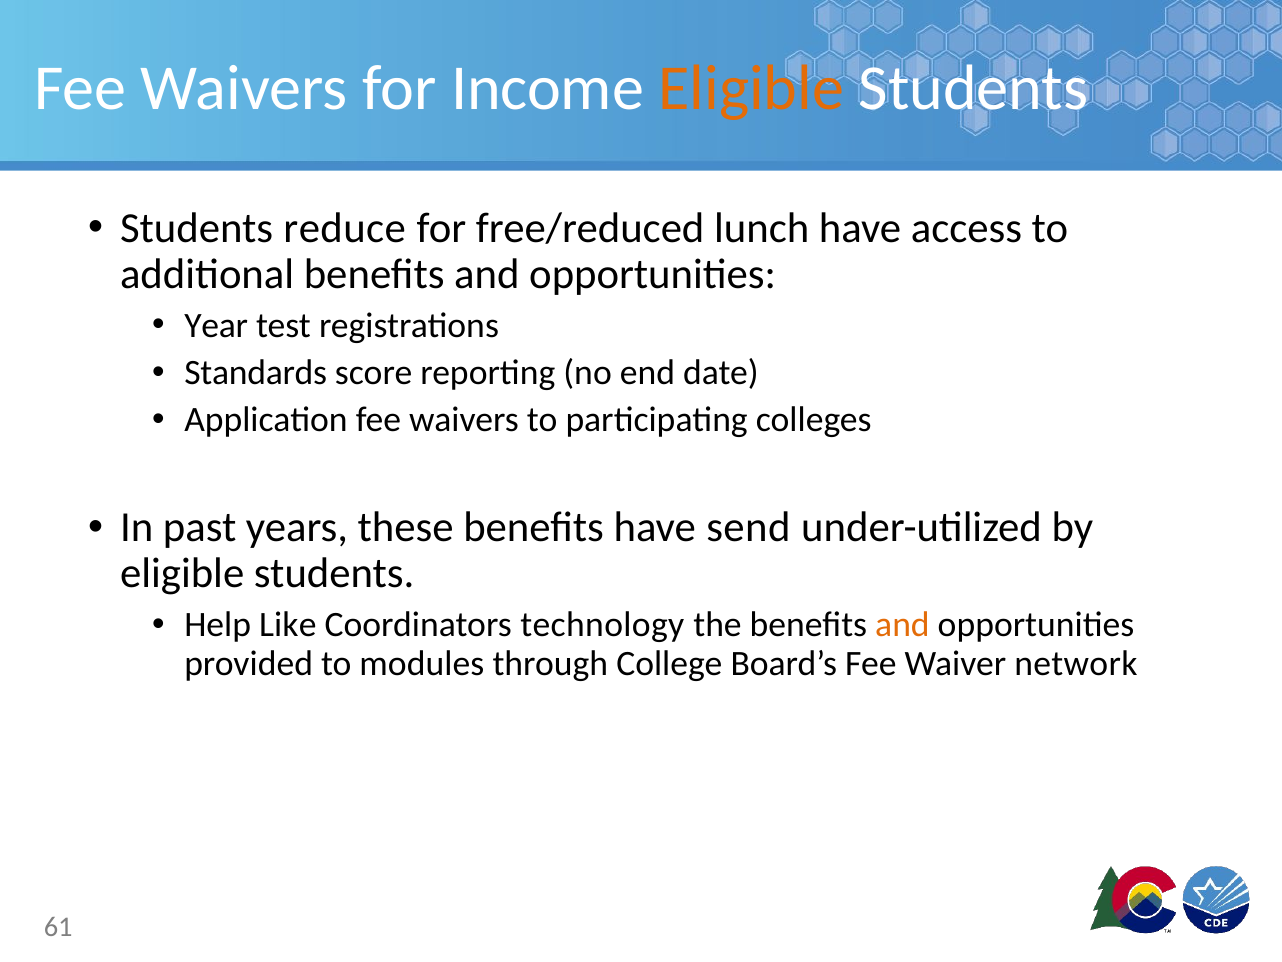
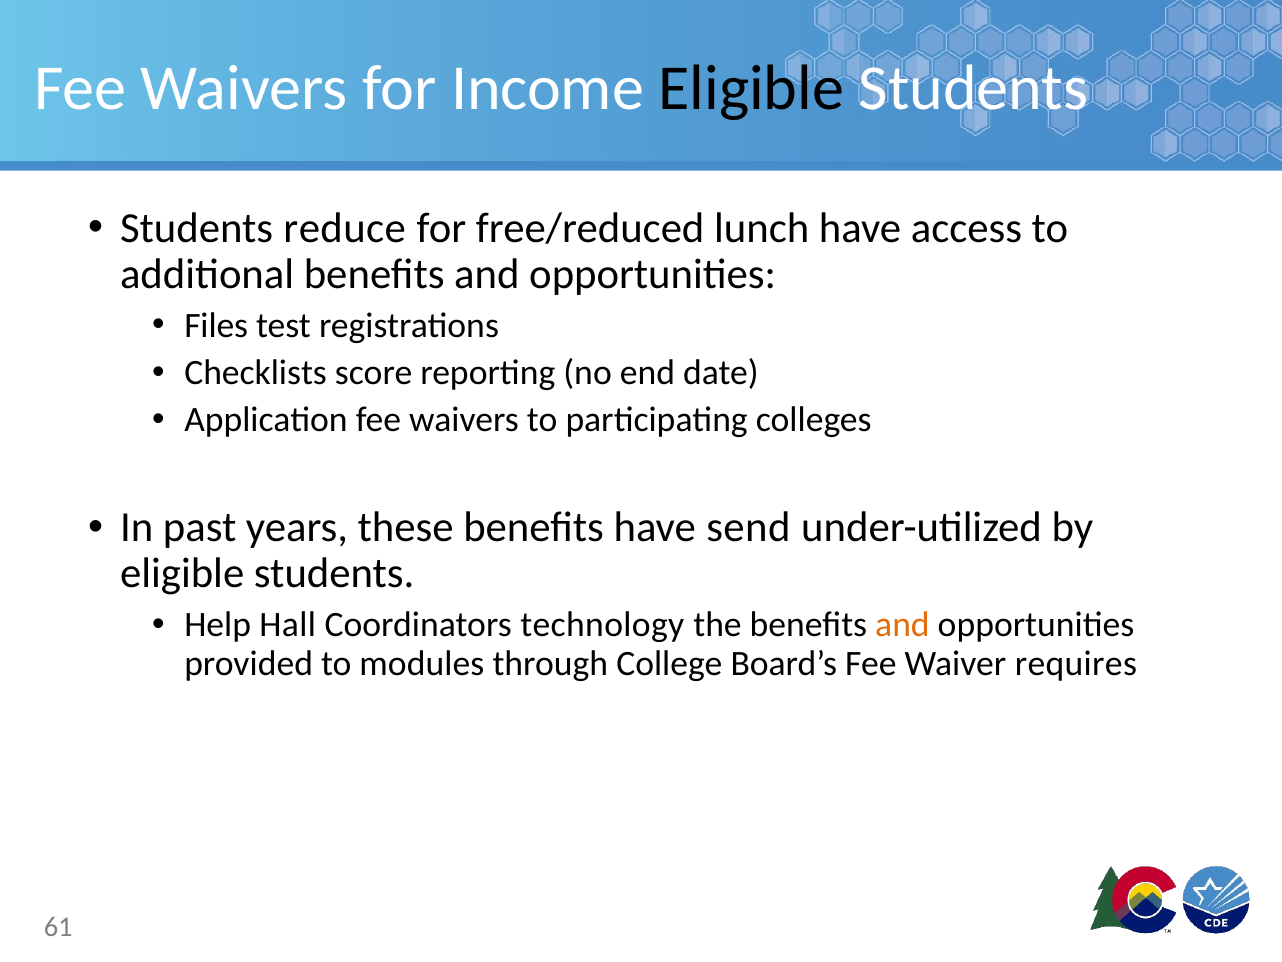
Eligible at (751, 88) colour: orange -> black
Year: Year -> Files
Standards: Standards -> Checklists
Like: Like -> Hall
network: network -> requires
